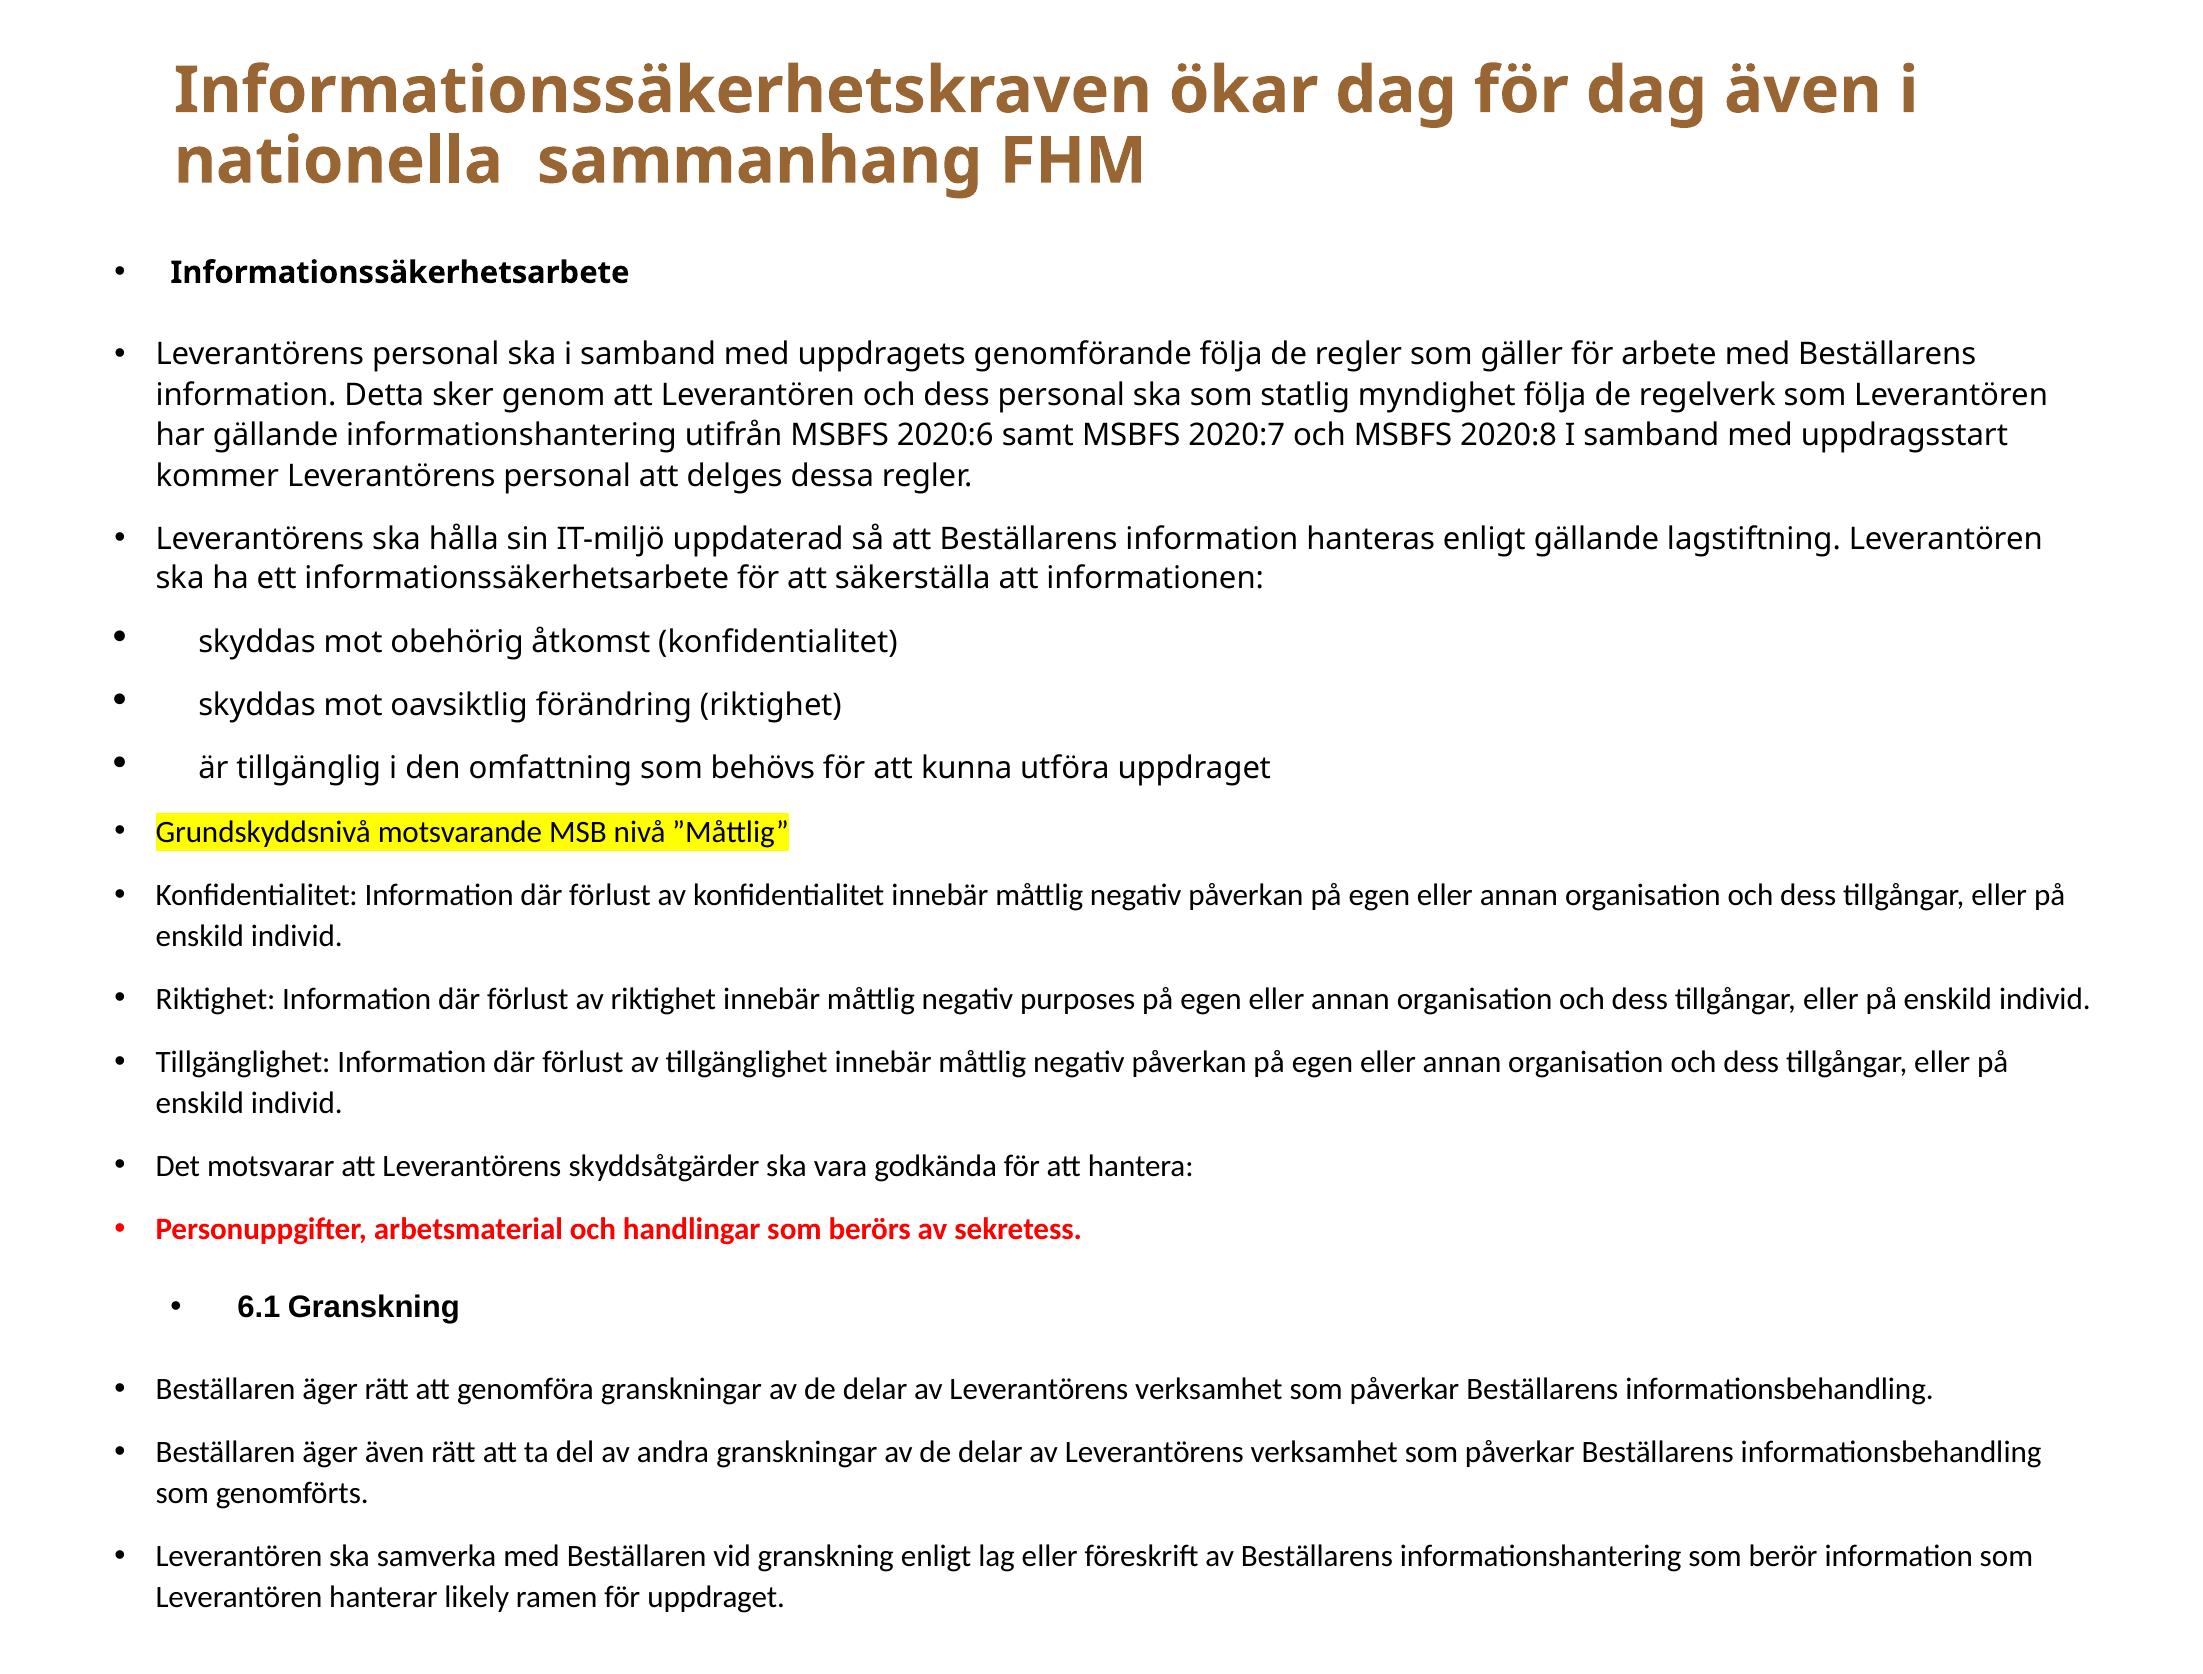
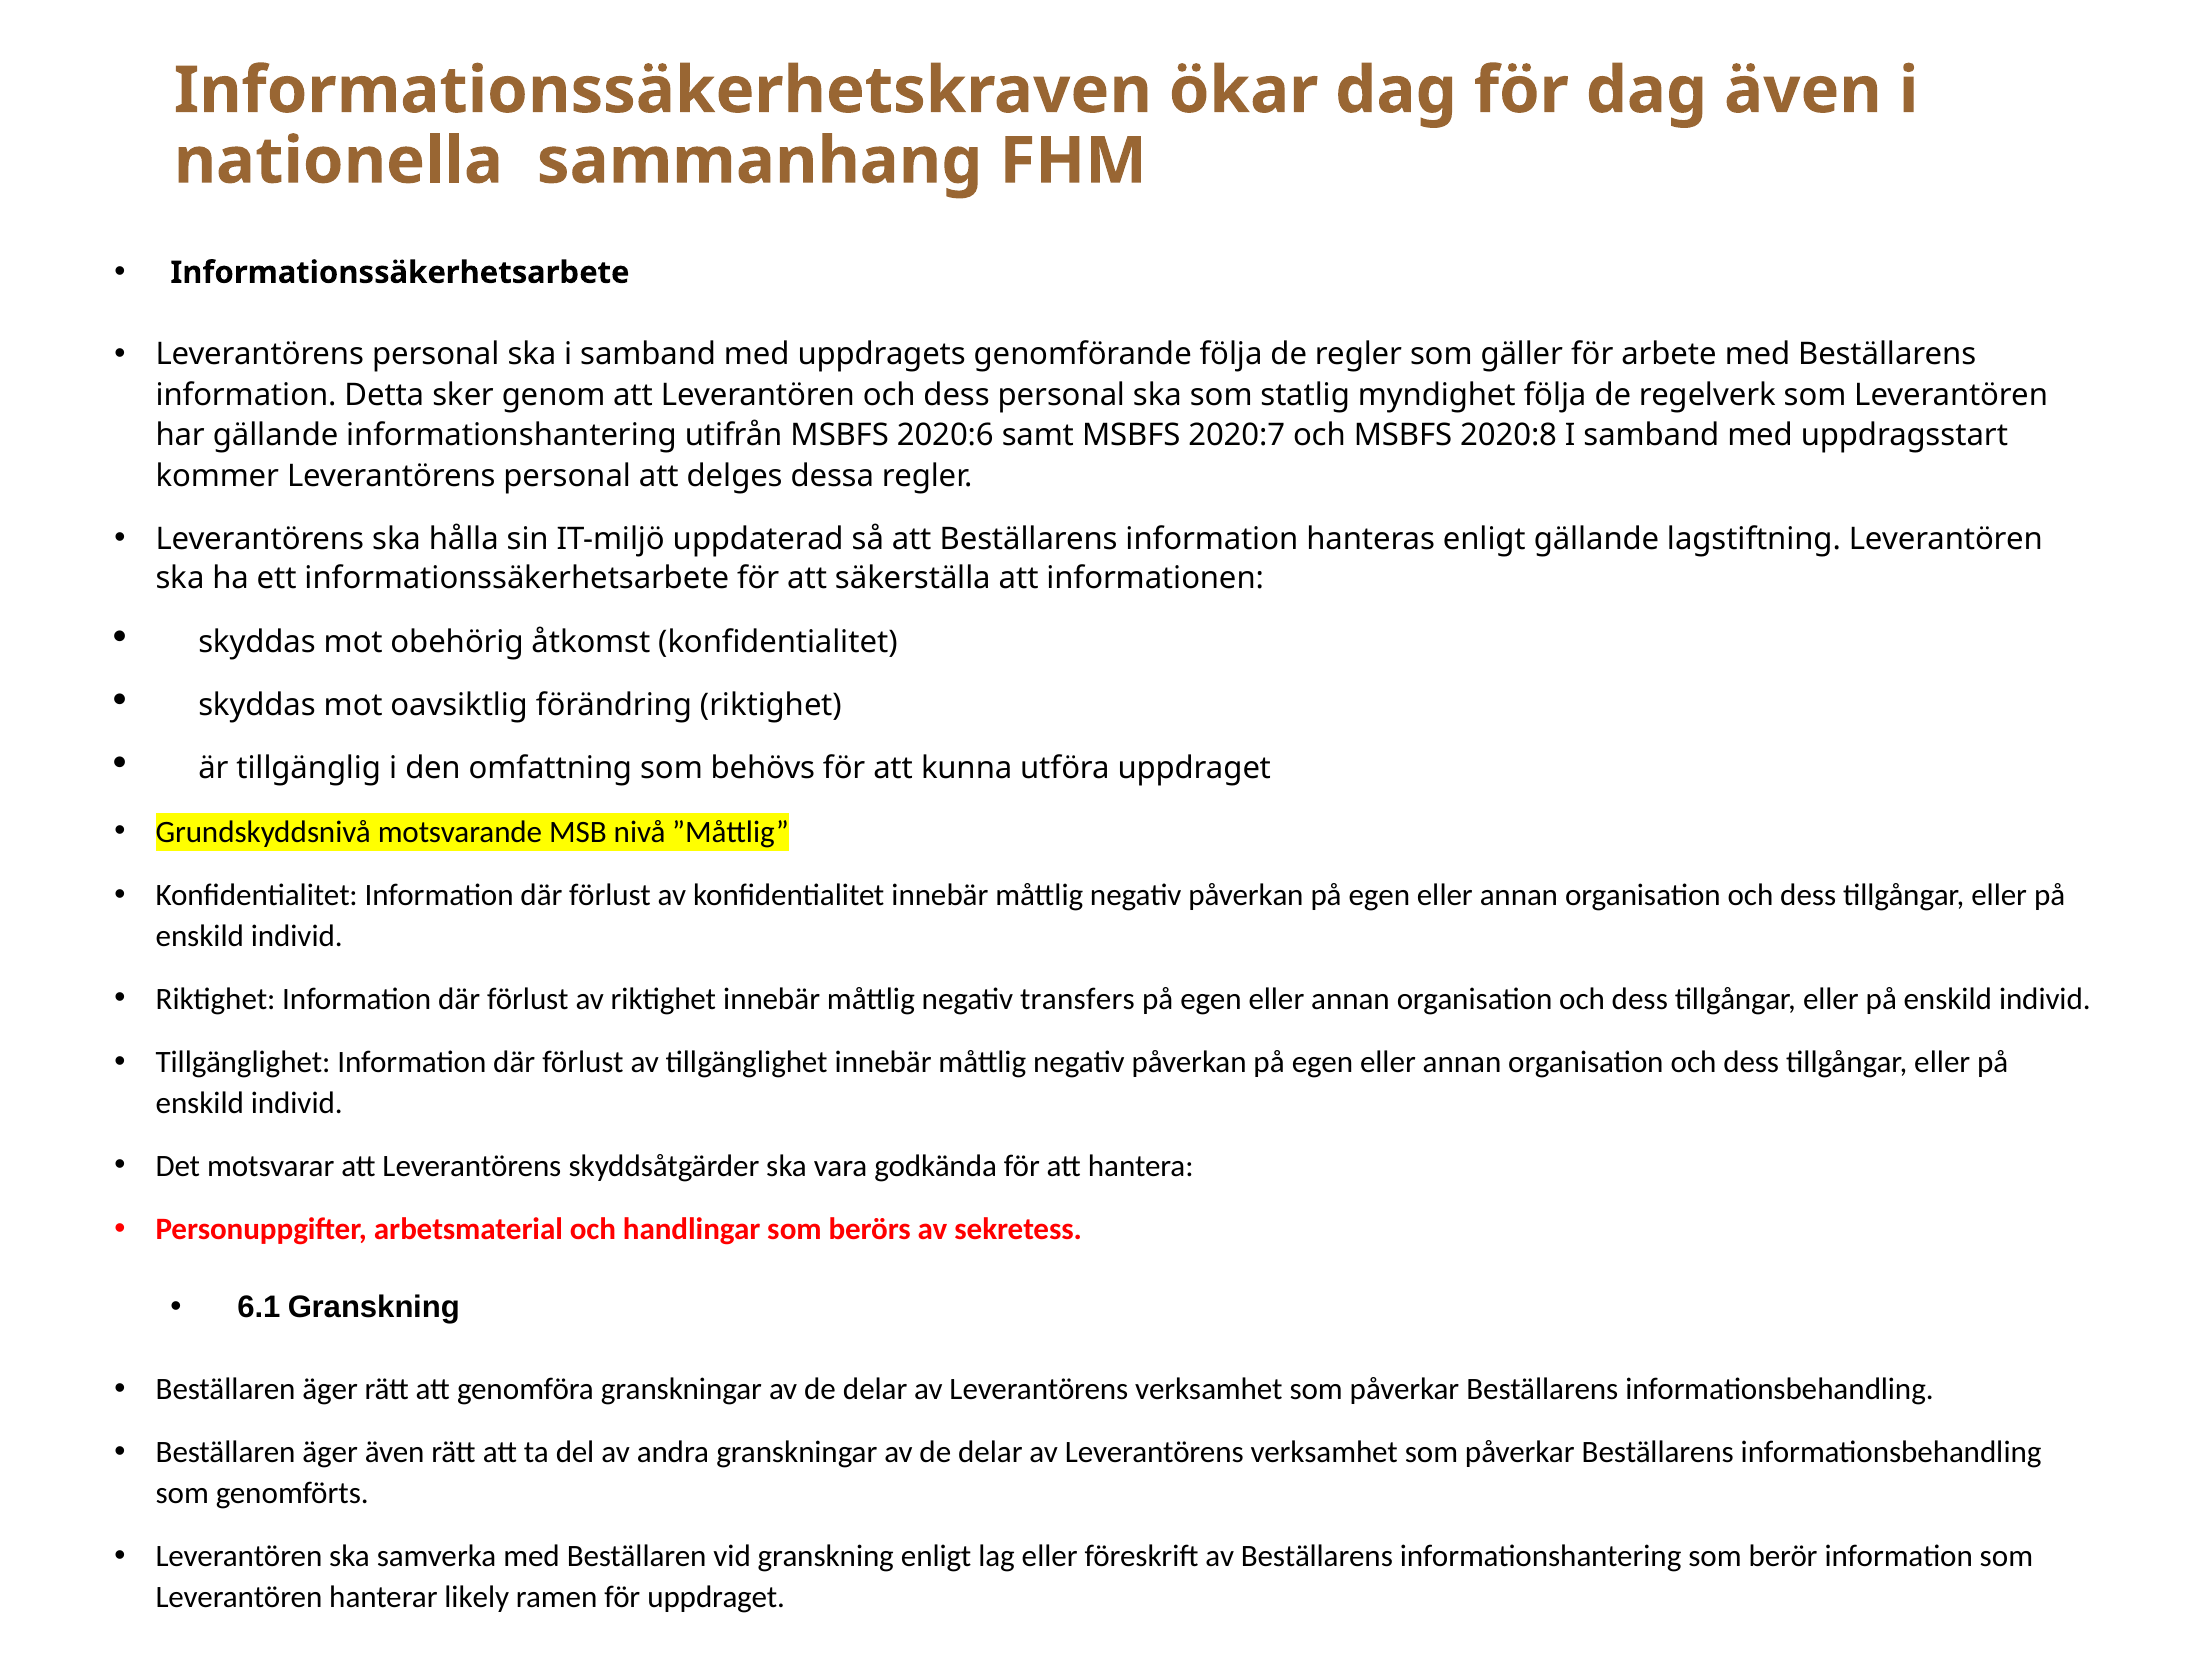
purposes: purposes -> transfers
